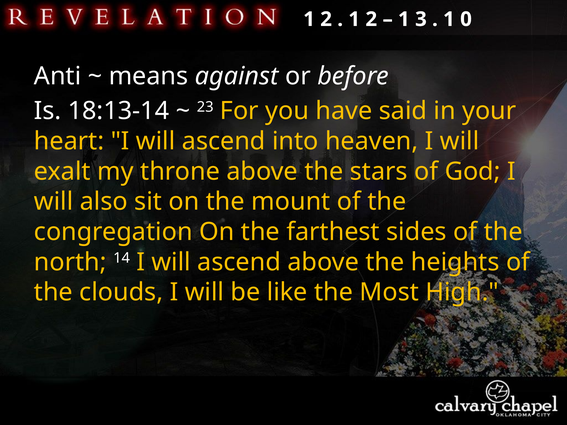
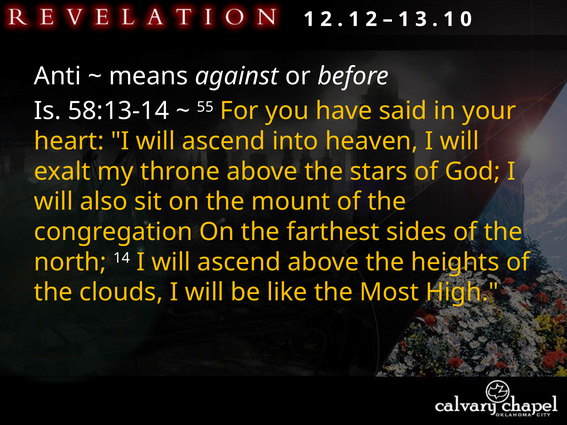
18:13-14: 18:13-14 -> 58:13-14
23: 23 -> 55
